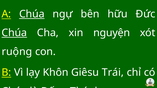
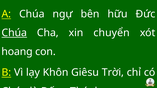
Chúa at (32, 14) underline: present -> none
nguyện: nguyện -> chuyển
ruộng: ruộng -> hoang
Trái: Trái -> Trời
